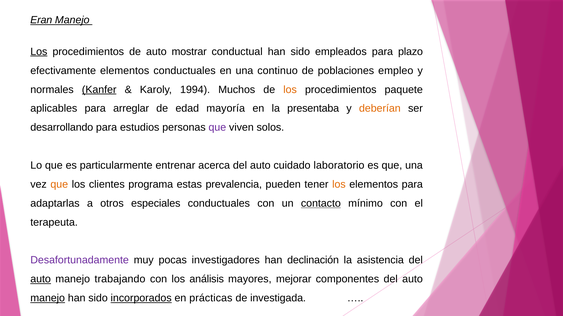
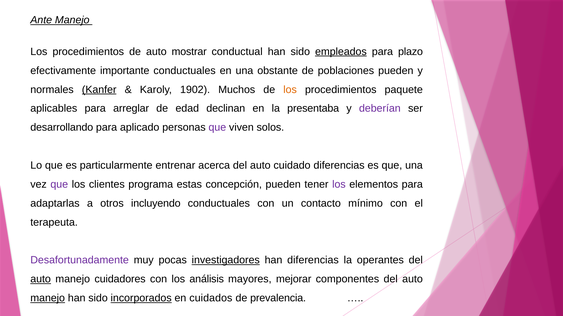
Eran: Eran -> Ante
Los at (39, 52) underline: present -> none
empleados underline: none -> present
efectivamente elementos: elementos -> importante
continuo: continuo -> obstante
poblaciones empleo: empleo -> pueden
1994: 1994 -> 1902
mayoría: mayoría -> declinan
deberían colour: orange -> purple
estudios: estudios -> aplicado
cuidado laboratorio: laboratorio -> diferencias
que at (59, 185) colour: orange -> purple
prevalencia: prevalencia -> concepción
los at (339, 185) colour: orange -> purple
especiales: especiales -> incluyendo
contacto underline: present -> none
investigadores underline: none -> present
han declinación: declinación -> diferencias
asistencia: asistencia -> operantes
trabajando: trabajando -> cuidadores
prácticas: prácticas -> cuidados
investigada: investigada -> prevalencia
